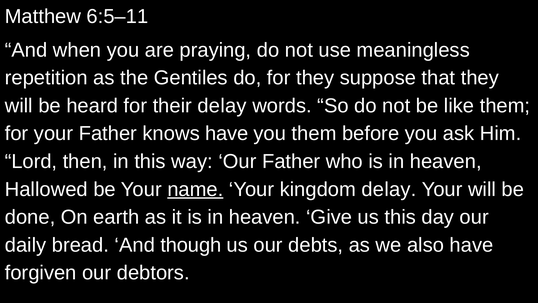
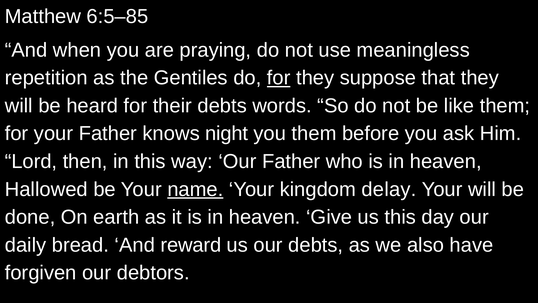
6:5–11: 6:5–11 -> 6:5–85
for at (279, 78) underline: none -> present
their delay: delay -> debts
knows have: have -> night
though: though -> reward
